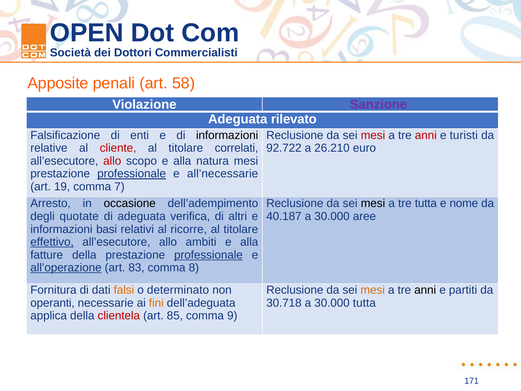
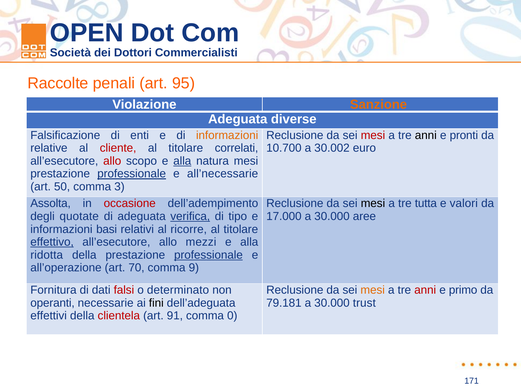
Apposite: Apposite -> Raccolte
58: 58 -> 95
Sanzione colour: purple -> orange
rilevato: rilevato -> diverse
informazioni at (227, 135) colour: black -> orange
anni at (426, 135) colour: red -> black
turisti: turisti -> pronti
92.722: 92.722 -> 10.700
26.210: 26.210 -> 30.002
alla at (182, 161) underline: none -> present
19: 19 -> 50
7: 7 -> 3
Arresto: Arresto -> Assolta
occasione colour: black -> red
nome: nome -> valori
verifica underline: none -> present
altri: altri -> tipo
40.187: 40.187 -> 17.000
ambiti: ambiti -> mezzi
fatture: fatture -> ridotta
all’operazione underline: present -> none
83: 83 -> 70
8: 8 -> 9
falsi colour: orange -> red
anni at (425, 290) colour: black -> red
partiti: partiti -> primo
fini colour: orange -> black
30.718: 30.718 -> 79.181
30.000 tutta: tutta -> trust
applica: applica -> effettivi
85: 85 -> 91
9: 9 -> 0
